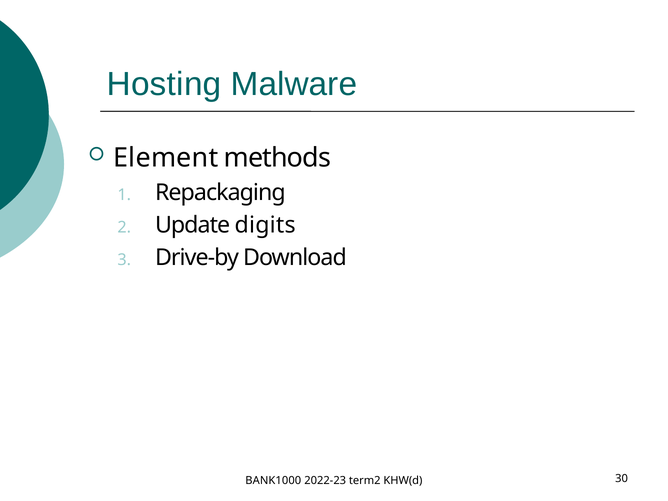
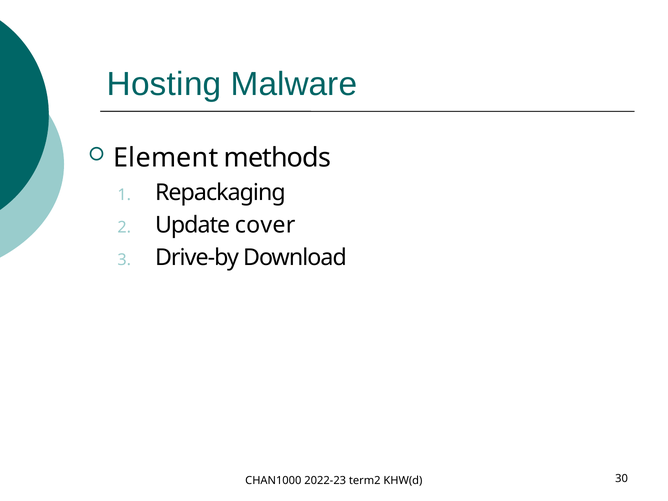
digits: digits -> cover
BANK1000: BANK1000 -> CHAN1000
